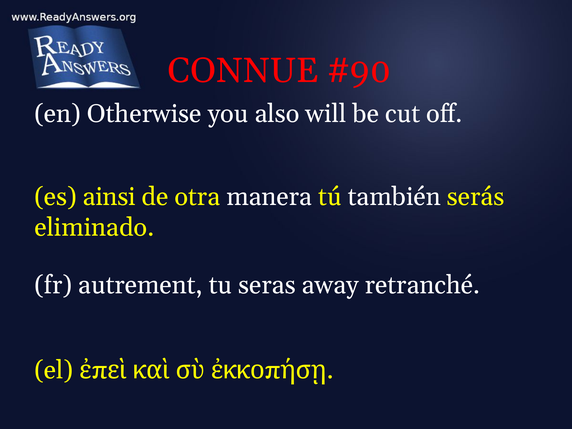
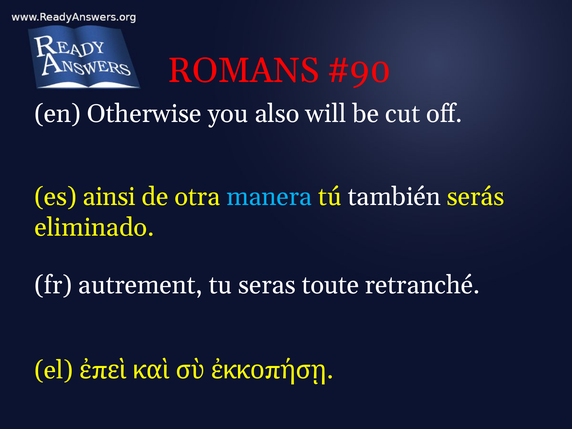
CONNUE: CONNUE -> ROMANS
manera colour: white -> light blue
away: away -> toute
